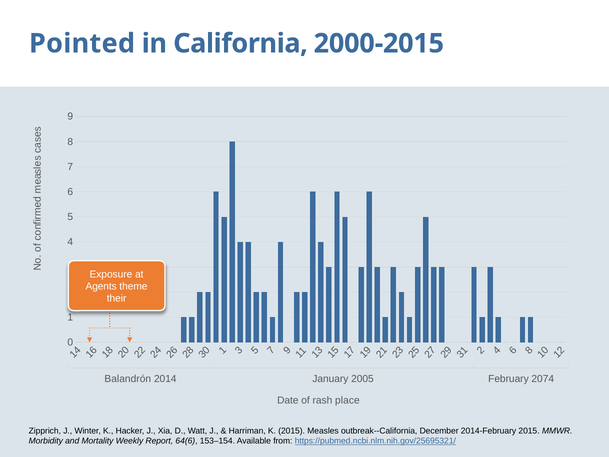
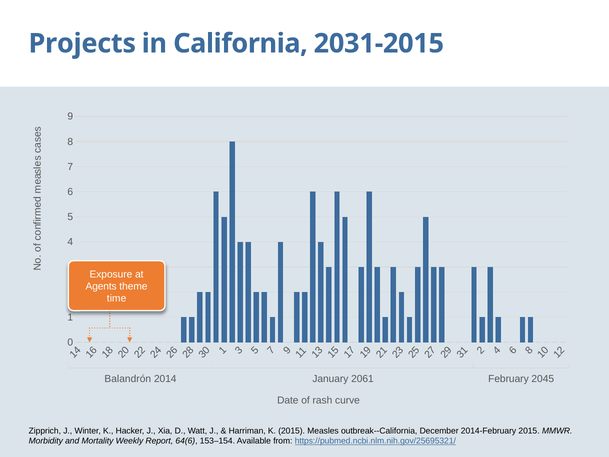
Pointed: Pointed -> Projects
2000-2015: 2000-2015 -> 2031-2015
their: their -> time
2005: 2005 -> 2061
2074: 2074 -> 2045
place: place -> curve
